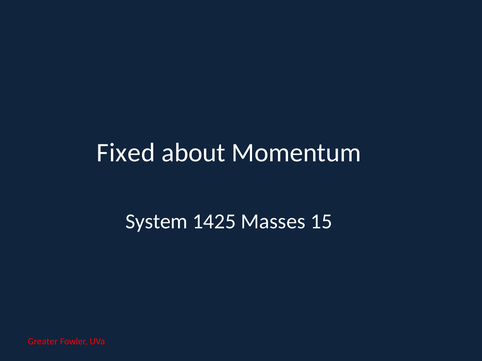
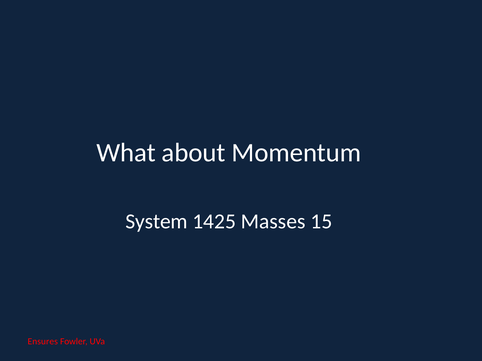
Fixed: Fixed -> What
Greater: Greater -> Ensures
